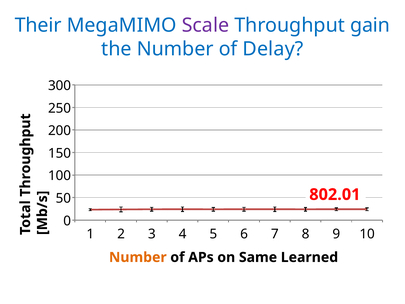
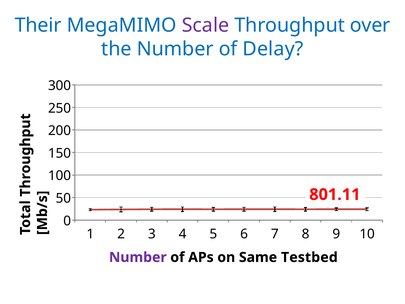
gain: gain -> over
802.01: 802.01 -> 801.11
Number at (138, 257) colour: orange -> purple
Learned: Learned -> Testbed
